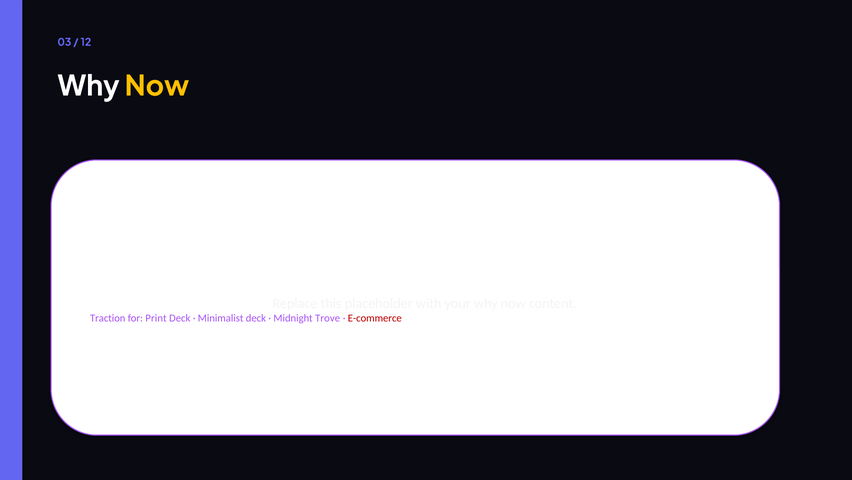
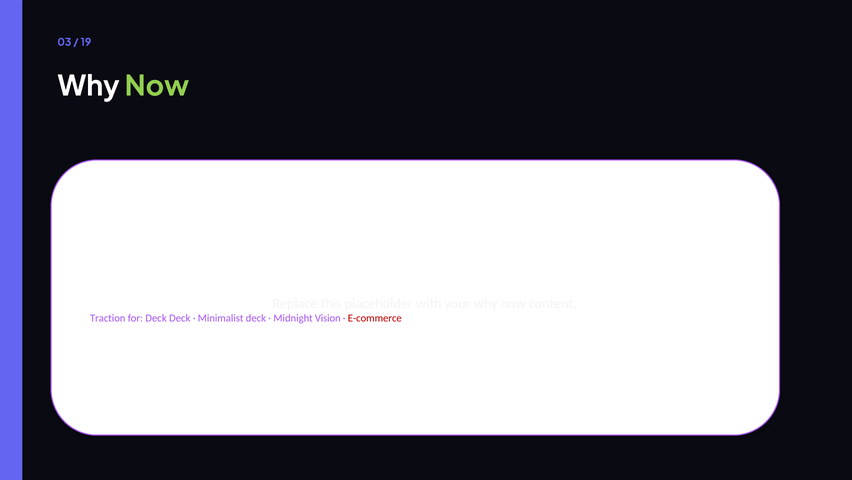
12: 12 -> 19
Now at (157, 86) colour: yellow -> light green
for Print: Print -> Deck
Trove: Trove -> Vision
